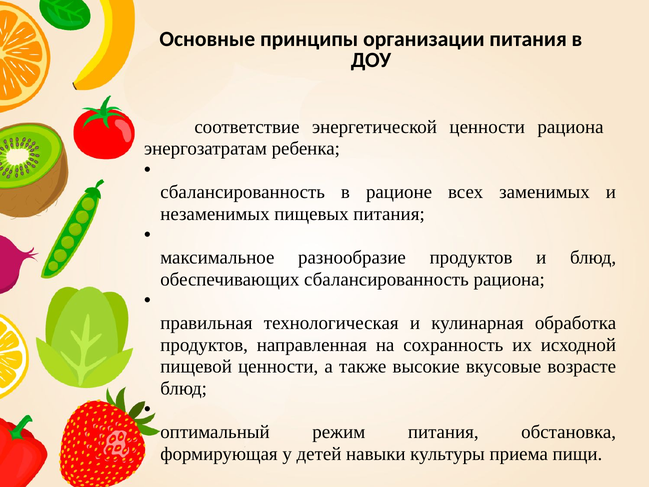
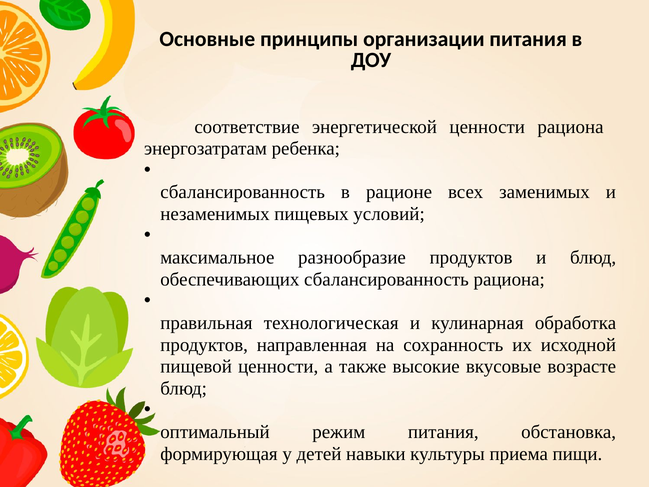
пищевых питания: питания -> условий
